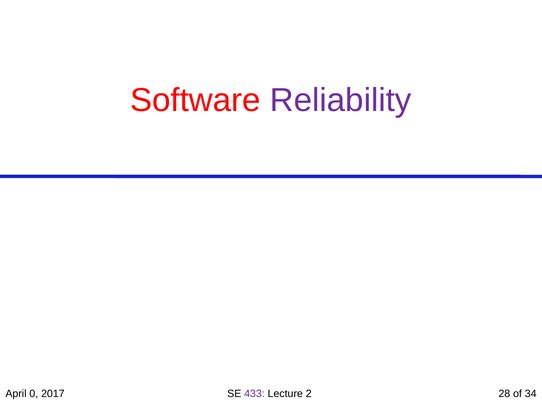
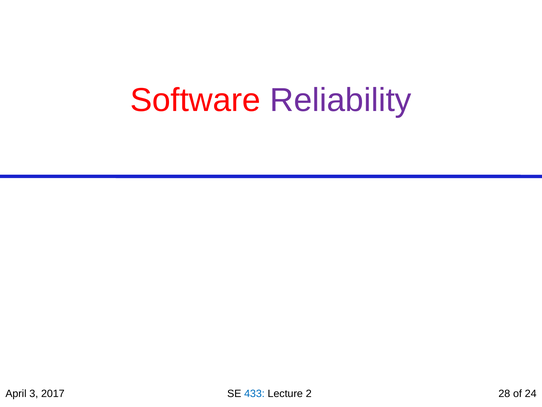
0: 0 -> 3
433 colour: purple -> blue
34: 34 -> 24
